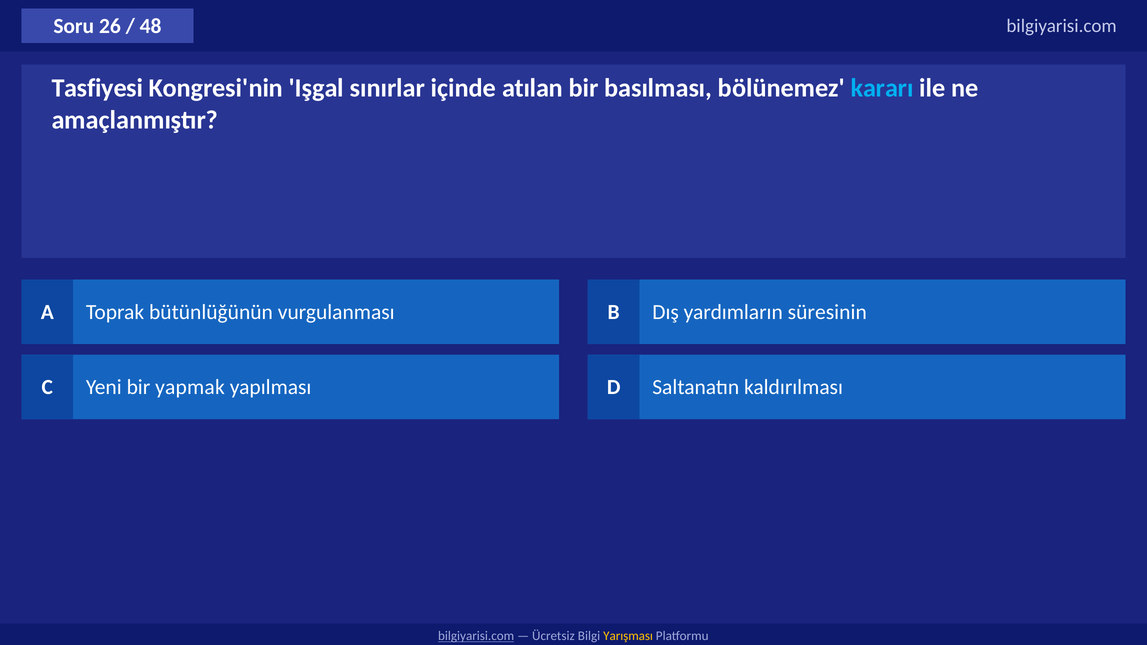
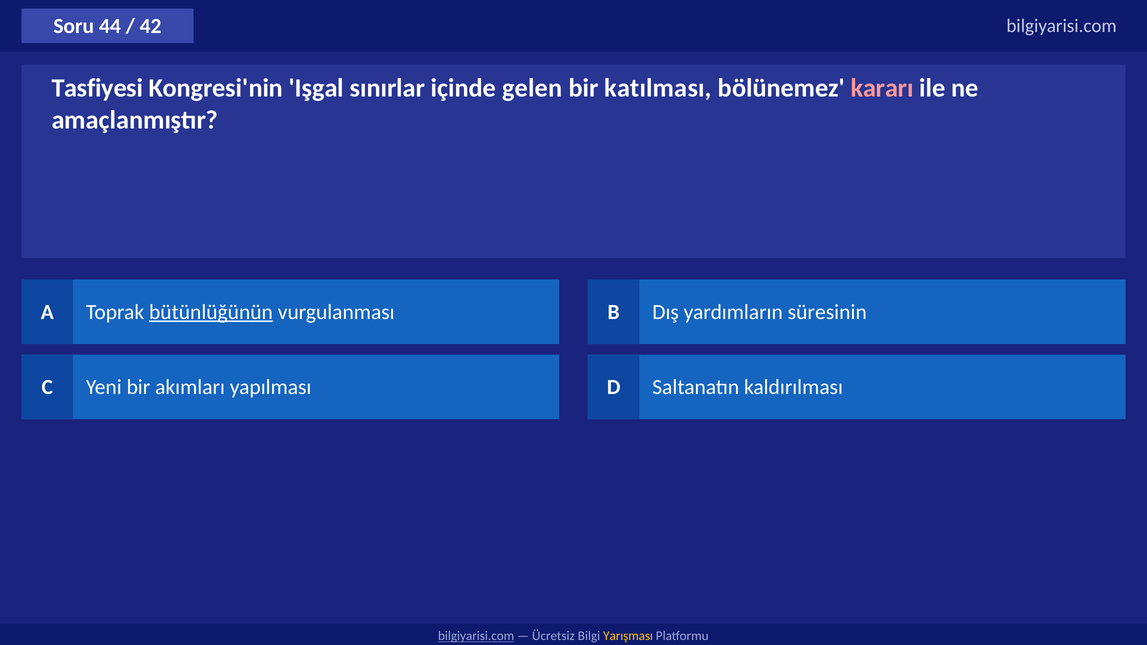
26: 26 -> 44
48: 48 -> 42
atılan: atılan -> gelen
basılması: basılması -> katılması
kararı colour: light blue -> pink
bütünlüğünün underline: none -> present
yapmak: yapmak -> akımları
